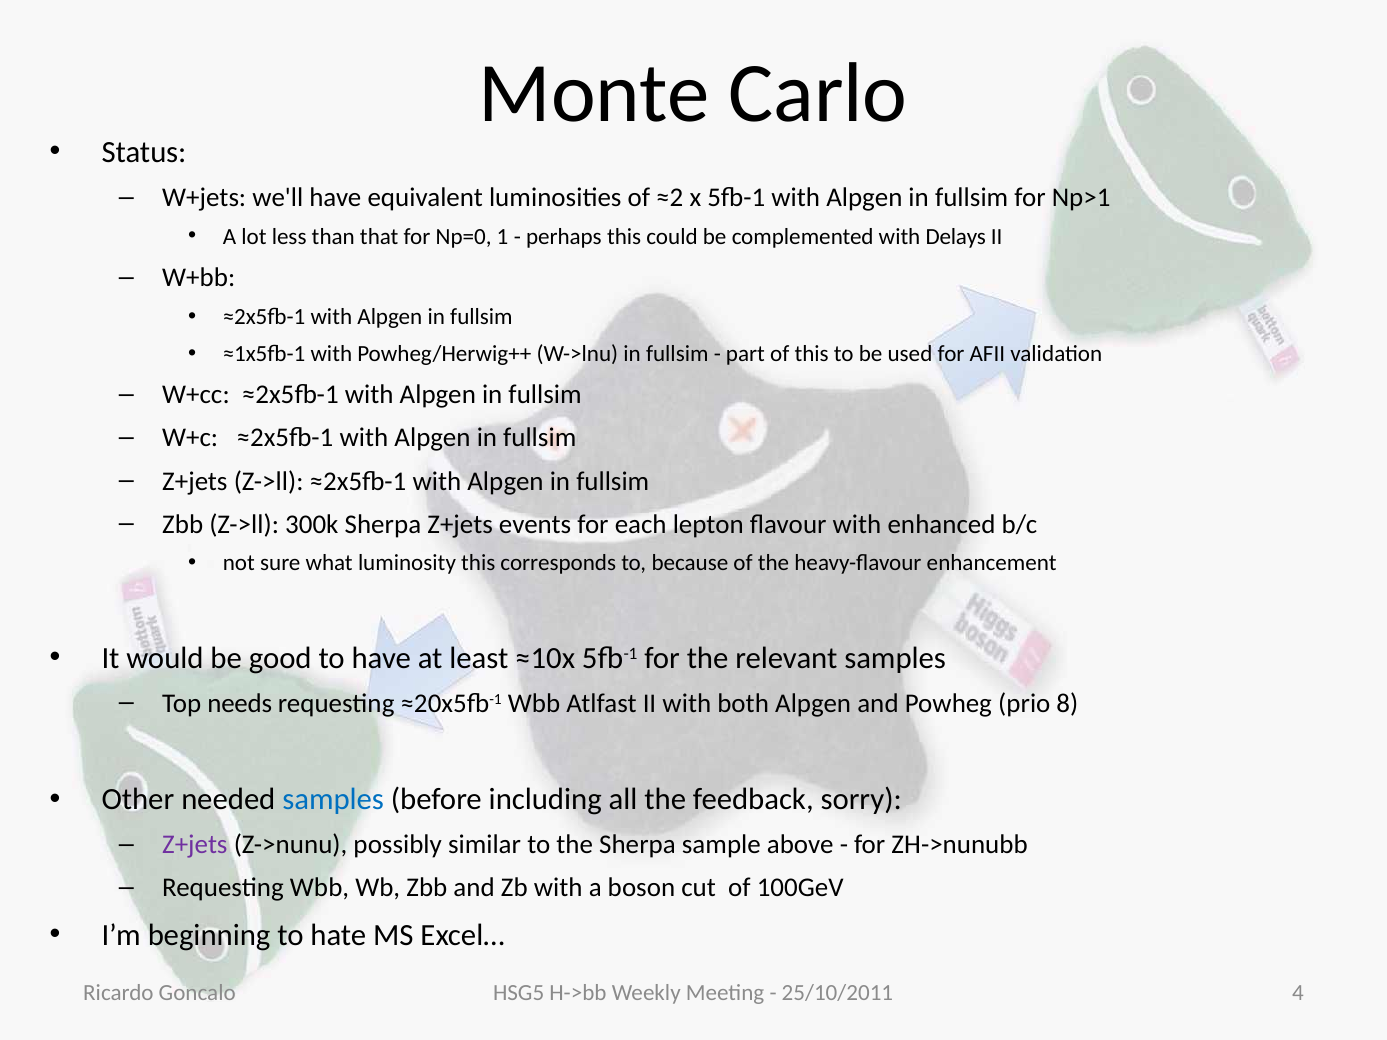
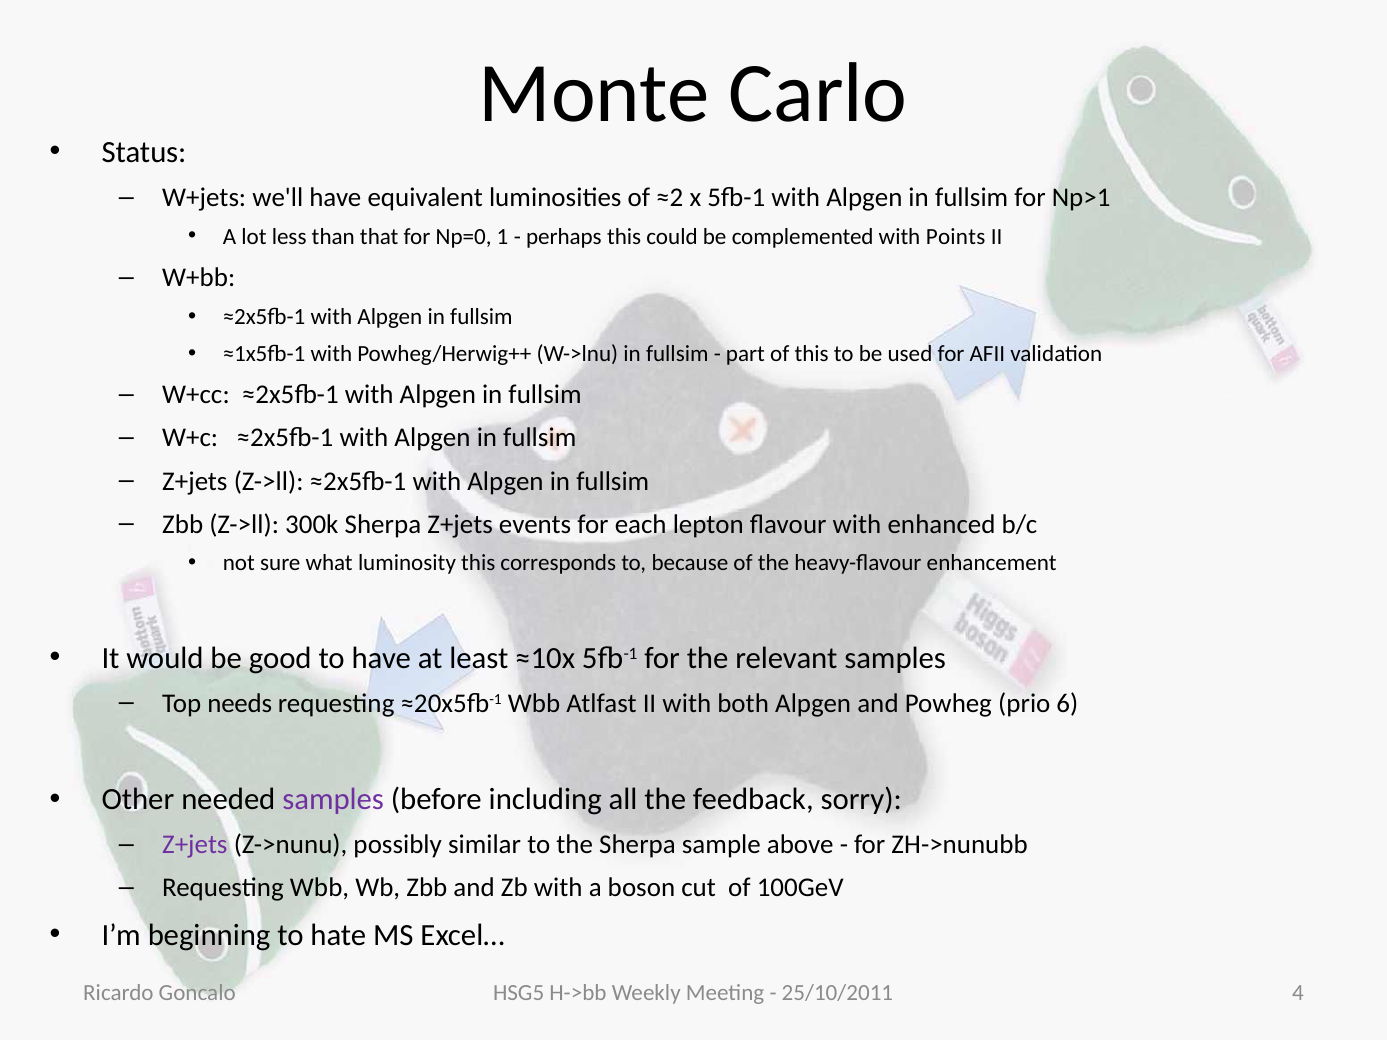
Delays: Delays -> Points
8: 8 -> 6
samples at (333, 800) colour: blue -> purple
